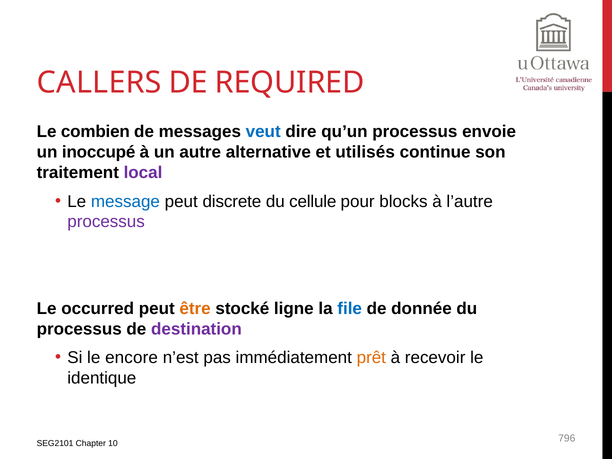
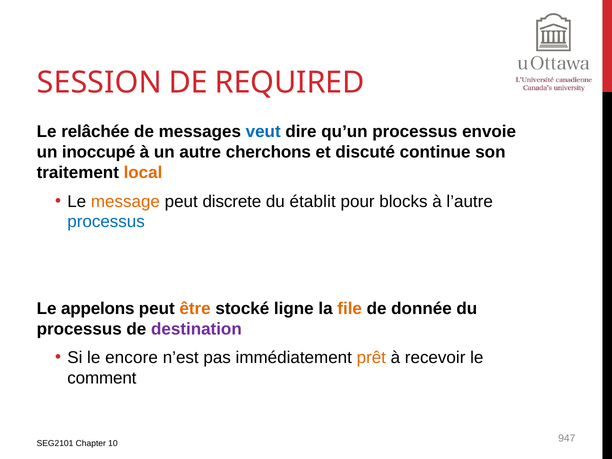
CALLERS: CALLERS -> SESSION
combien: combien -> relâchée
alternative: alternative -> cherchons
utilisés: utilisés -> discuté
local colour: purple -> orange
message colour: blue -> orange
cellule: cellule -> établit
processus at (106, 222) colour: purple -> blue
occurred: occurred -> appelons
file colour: blue -> orange
identique: identique -> comment
796: 796 -> 947
